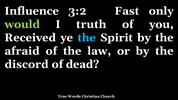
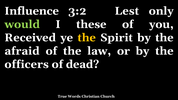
Fast: Fast -> Lest
truth: truth -> these
the at (87, 38) colour: light blue -> yellow
discord: discord -> officers
